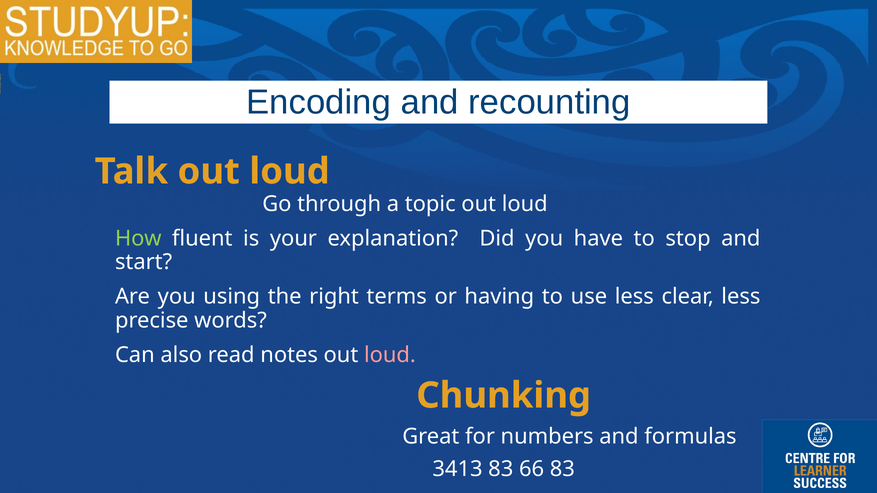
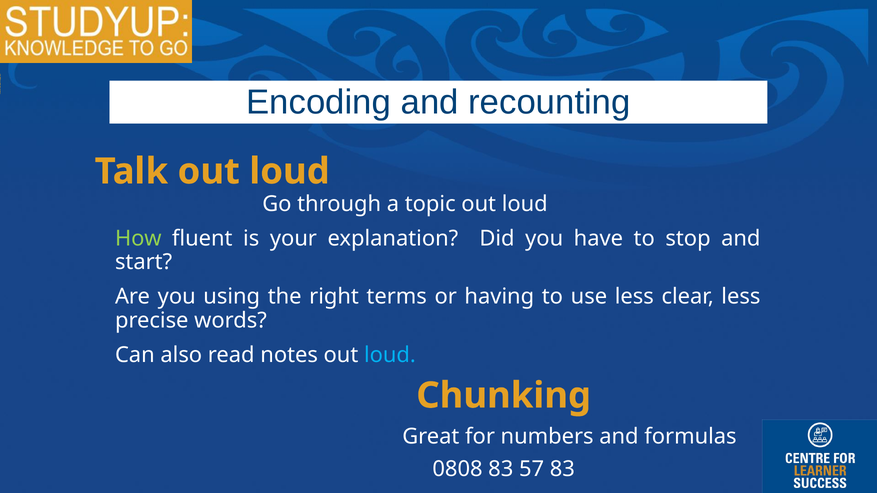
loud at (390, 355) colour: pink -> light blue
3413: 3413 -> 0808
66: 66 -> 57
